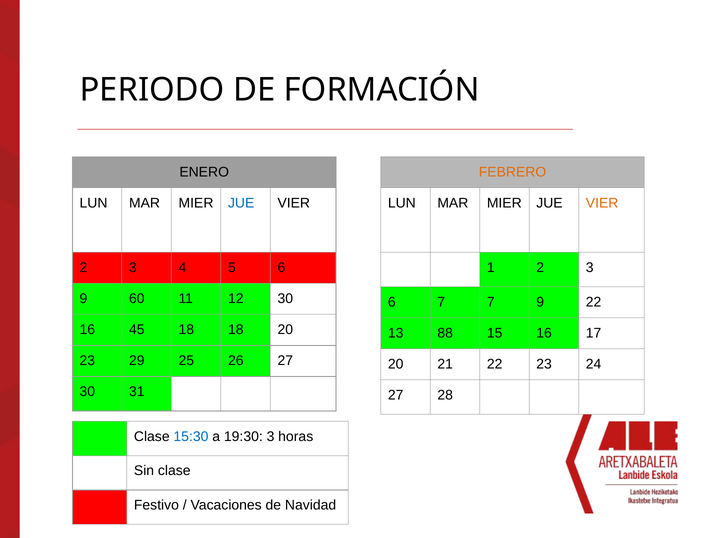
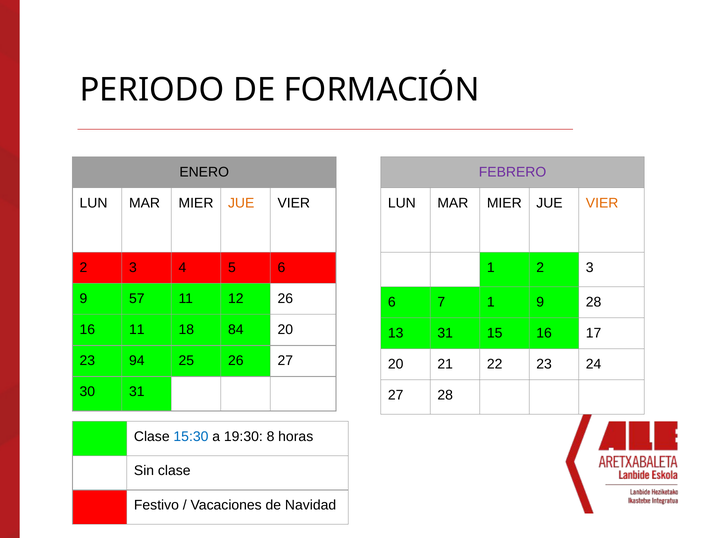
FEBRERO colour: orange -> purple
JUE at (241, 203) colour: blue -> orange
60: 60 -> 57
12 30: 30 -> 26
7 7: 7 -> 1
9 22: 22 -> 28
16 45: 45 -> 11
18 18: 18 -> 84
13 88: 88 -> 31
29: 29 -> 94
19:30 3: 3 -> 8
